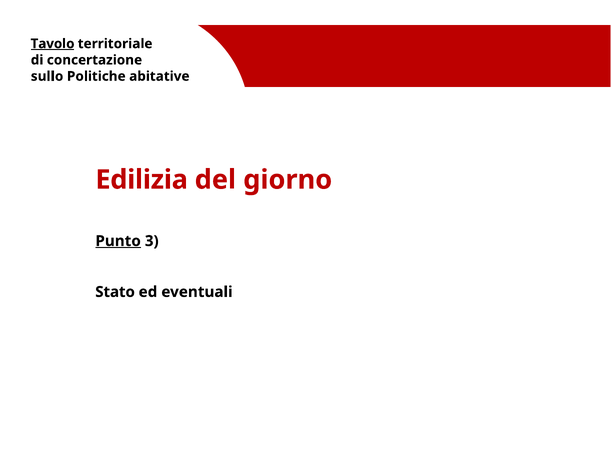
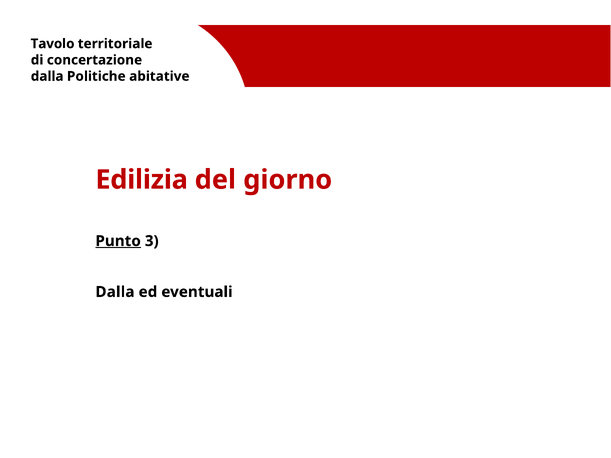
Tavolo underline: present -> none
sullo at (47, 76): sullo -> dalla
Stato at (115, 292): Stato -> Dalla
